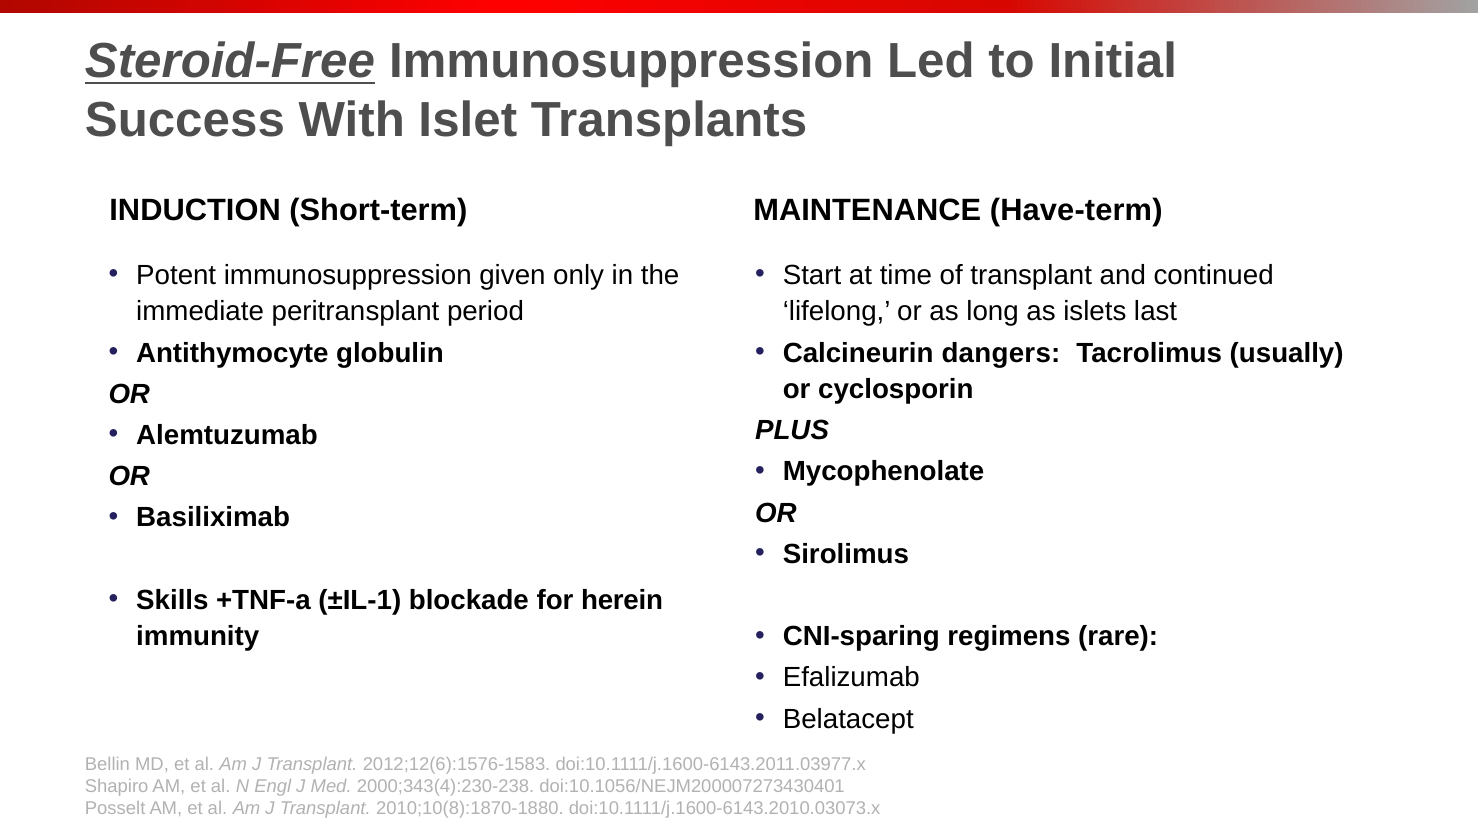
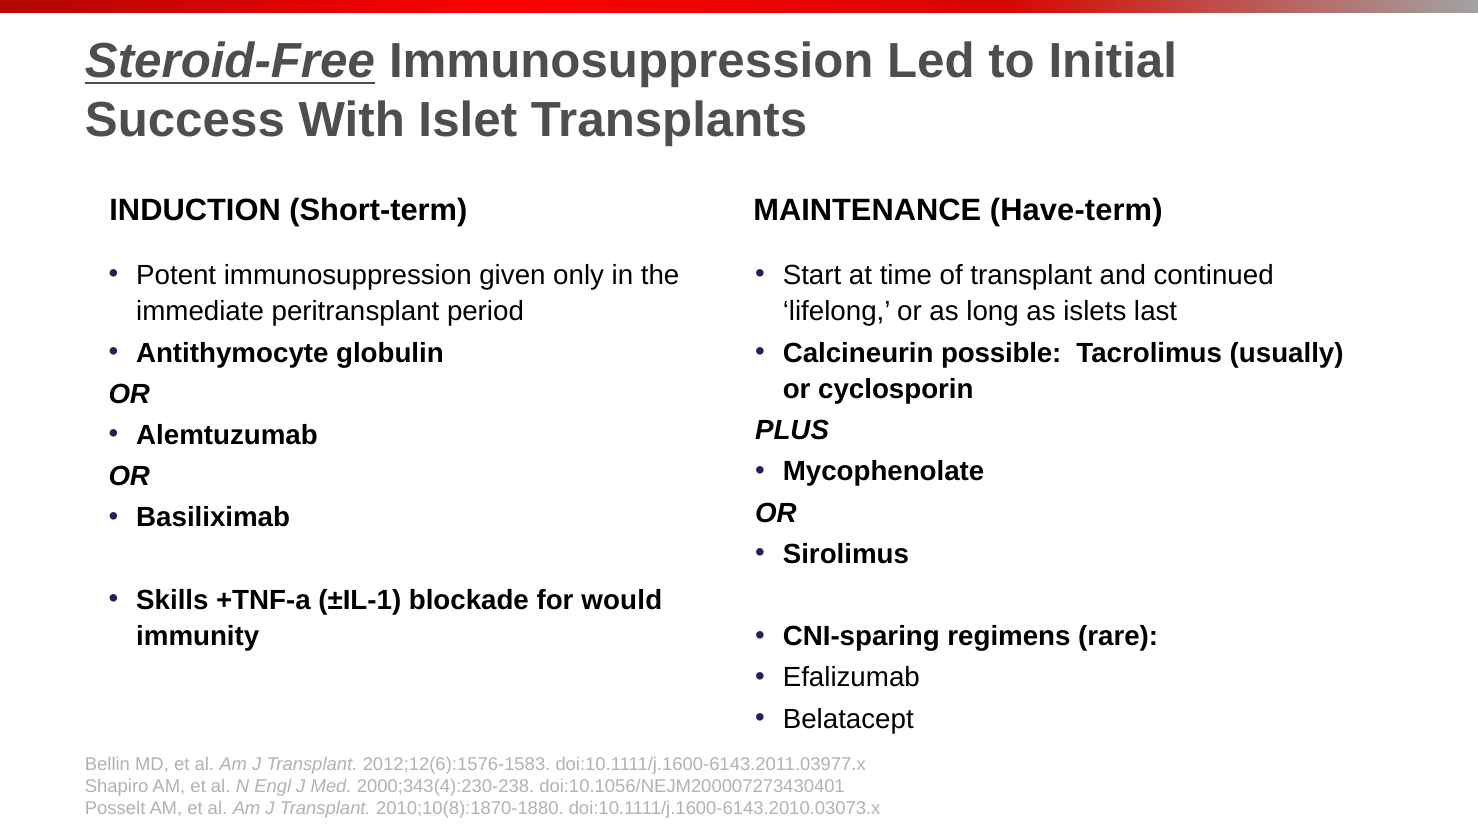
dangers: dangers -> possible
herein: herein -> would
